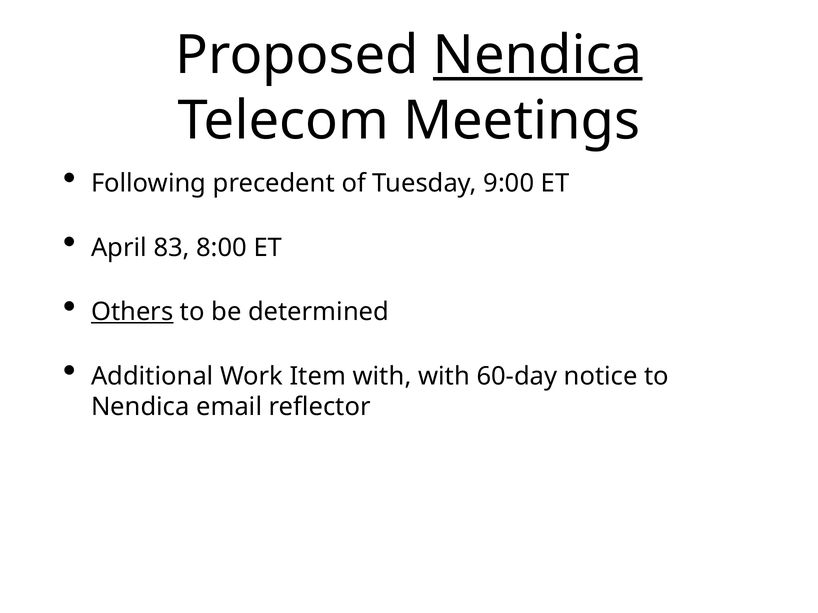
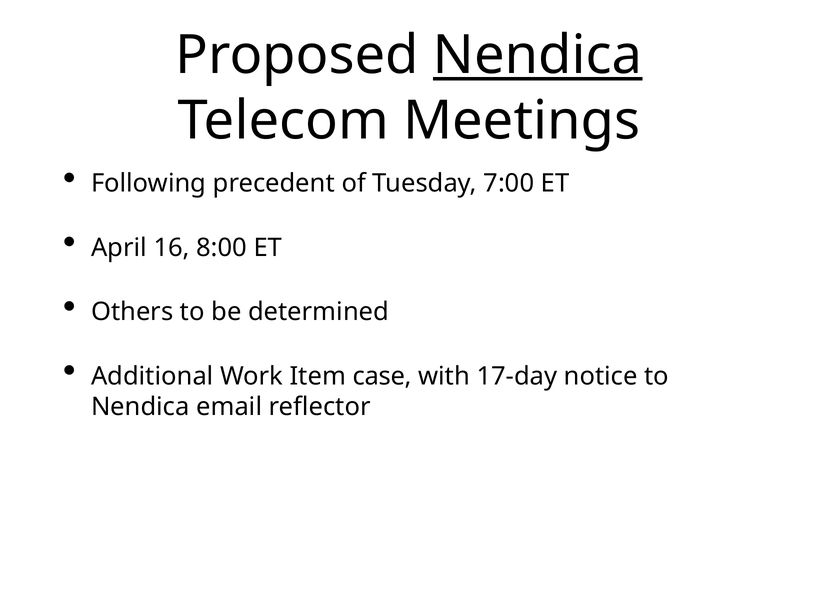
9:00: 9:00 -> 7:00
83: 83 -> 16
Others underline: present -> none
Item with: with -> case
60-day: 60-day -> 17-day
